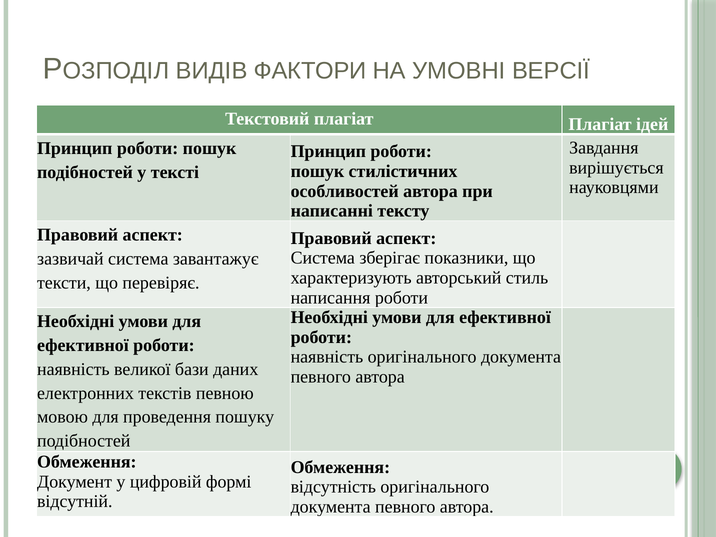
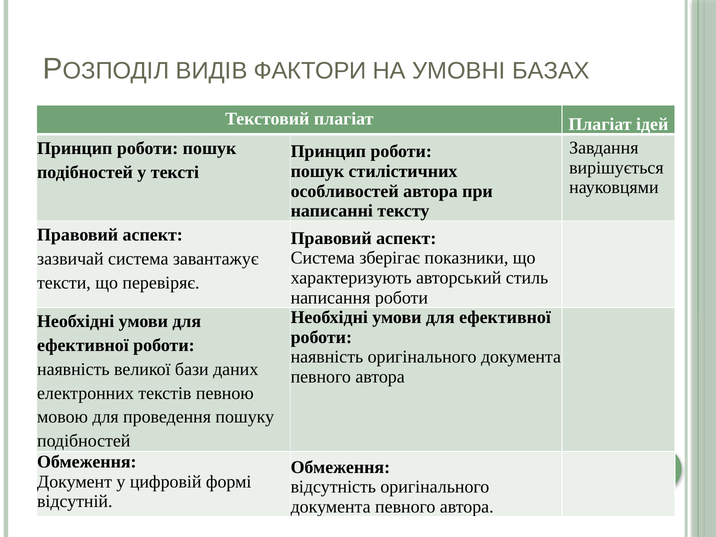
ВЕРСІЇ: ВЕРСІЇ -> БАЗАХ
